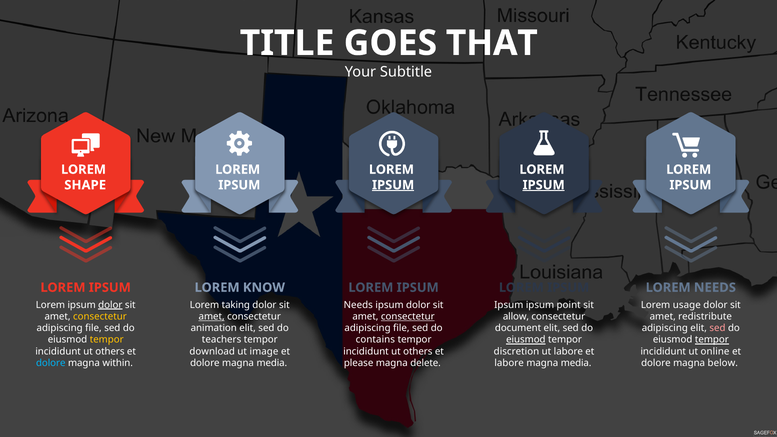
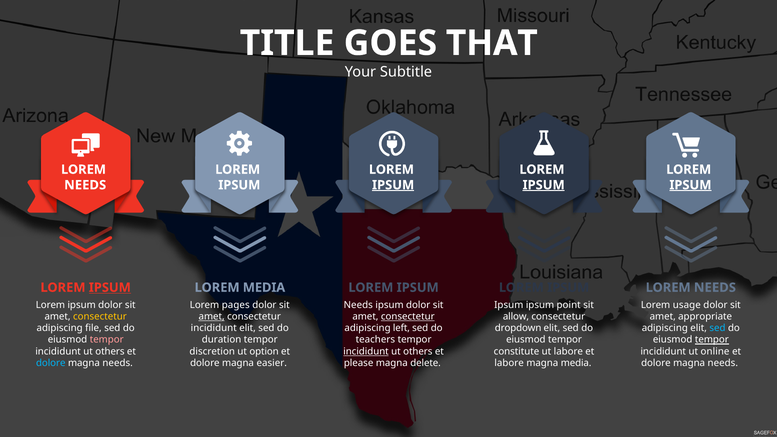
SHAPE at (85, 185): SHAPE -> NEEDS
IPSUM at (690, 185) underline: none -> present
IPSUM at (110, 288) underline: none -> present
LOREM KNOW: KNOW -> MEDIA
dolor at (110, 305) underline: present -> none
taking: taking -> pages
redistribute: redistribute -> appropriate
animation at (214, 328): animation -> incididunt
file at (401, 328): file -> left
document: document -> dropdown
sed at (717, 328) colour: pink -> light blue
tempor at (107, 340) colour: yellow -> pink
teachers: teachers -> duration
contains: contains -> teachers
eiusmod at (526, 340) underline: present -> none
download: download -> discretion
image: image -> option
incididunt at (366, 351) underline: none -> present
discretion: discretion -> constitute
within at (118, 363): within -> needs
dolore magna media: media -> easier
below at (723, 363): below -> needs
